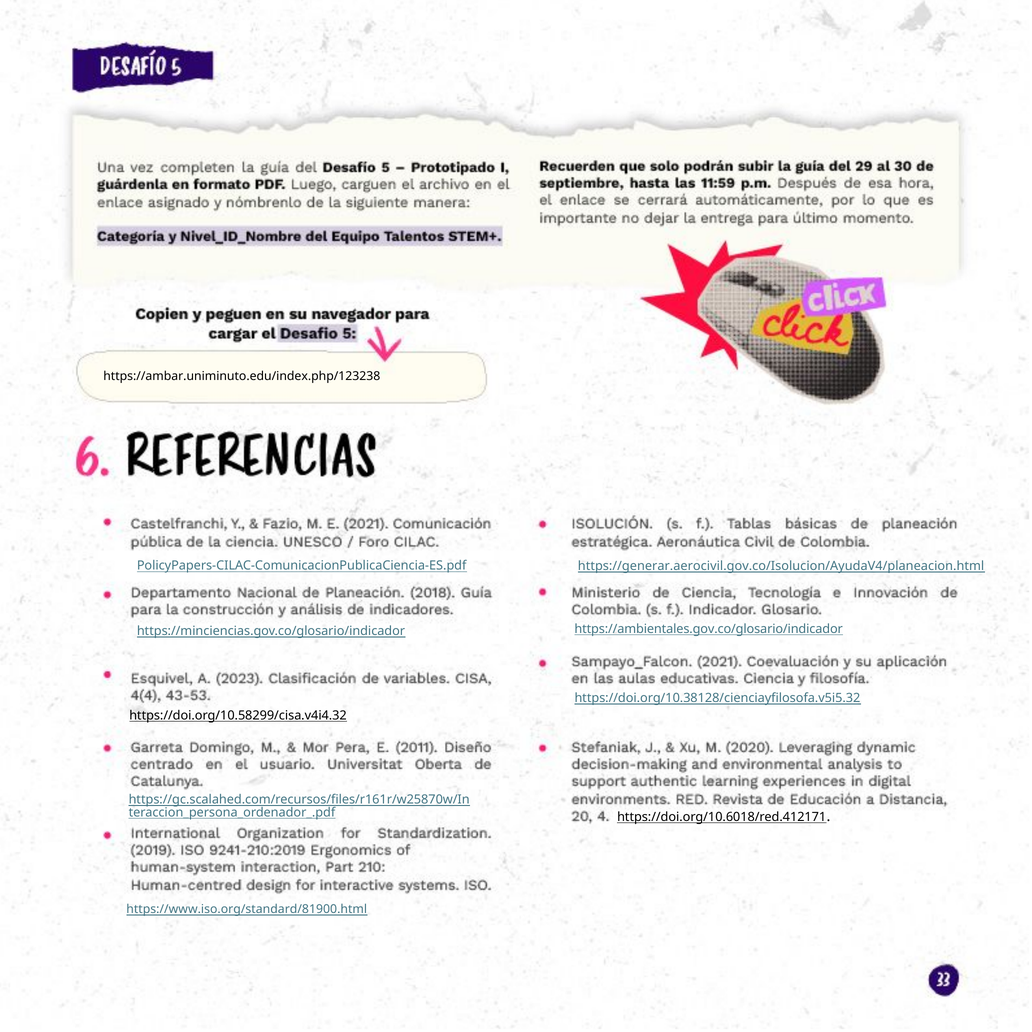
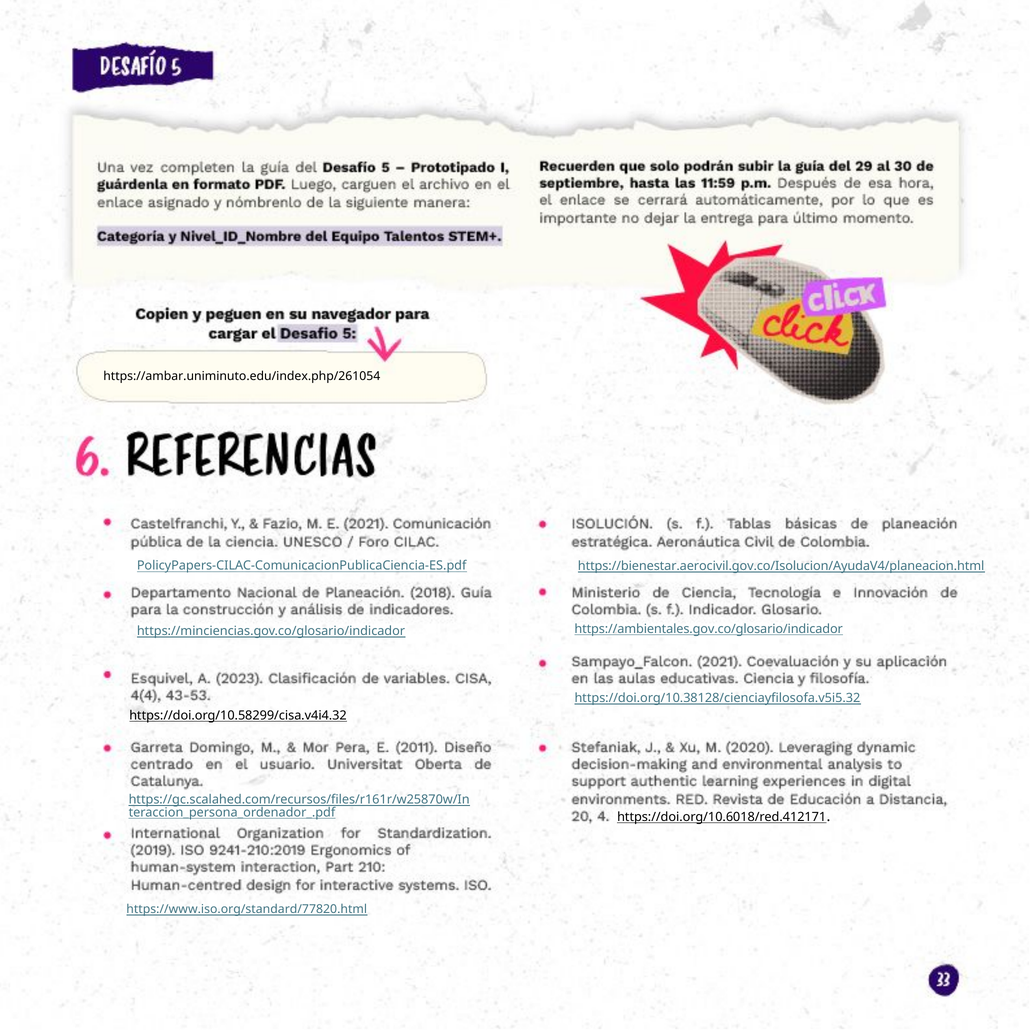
https://ambar.uniminuto.edu/index.php/123238: https://ambar.uniminuto.edu/index.php/123238 -> https://ambar.uniminuto.edu/index.php/261054
https://generar.aerocivil.gov.co/Isolucion/AyudaV4/planeacion.html: https://generar.aerocivil.gov.co/Isolucion/AyudaV4/planeacion.html -> https://bienestar.aerocivil.gov.co/Isolucion/AyudaV4/planeacion.html
https://www.iso.org/standard/81900.html: https://www.iso.org/standard/81900.html -> https://www.iso.org/standard/77820.html
